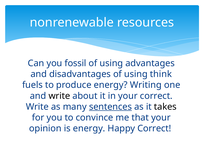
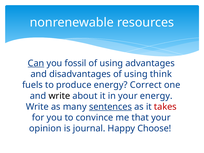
Can underline: none -> present
Writing: Writing -> Correct
your correct: correct -> energy
takes colour: black -> red
is energy: energy -> journal
Happy Correct: Correct -> Choose
